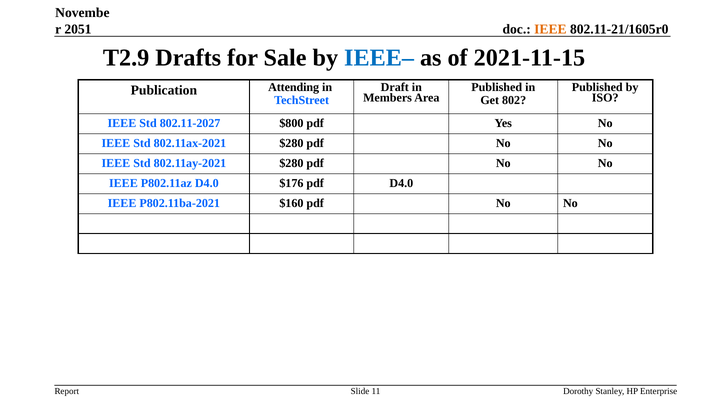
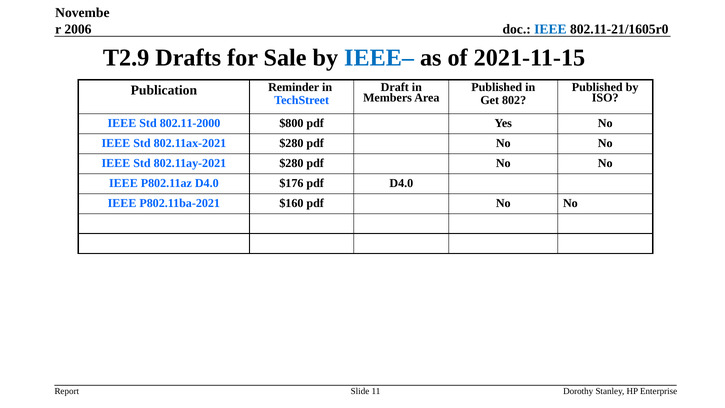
2051: 2051 -> 2006
IEEE at (550, 29) colour: orange -> blue
Attending: Attending -> Reminder
802.11-2027: 802.11-2027 -> 802.11-2000
